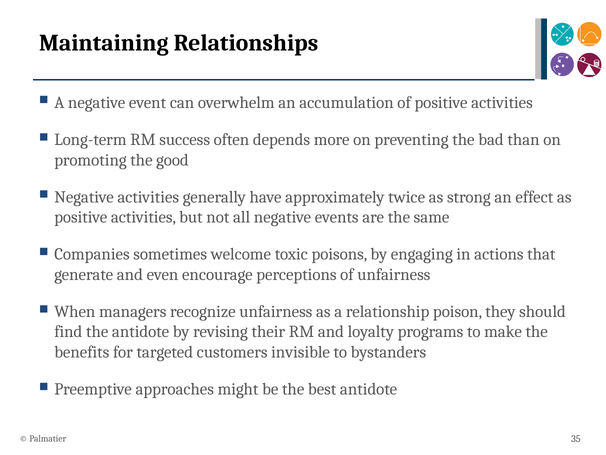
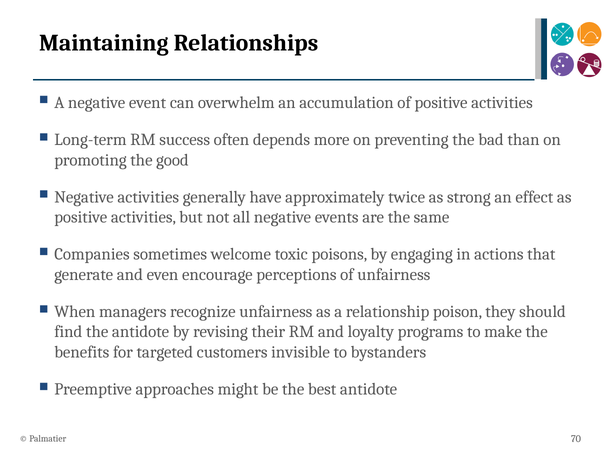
35: 35 -> 70
